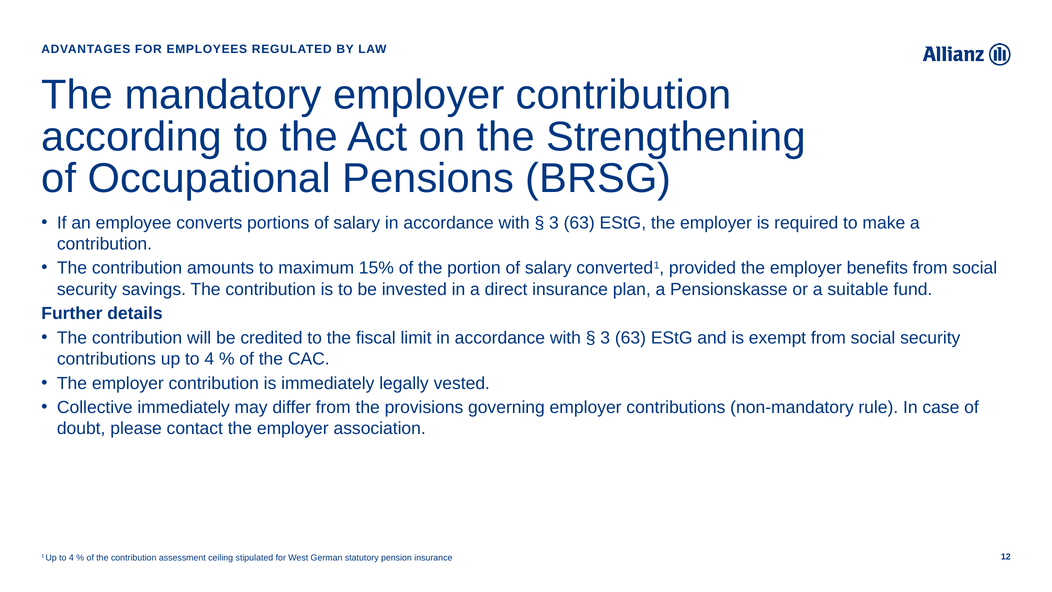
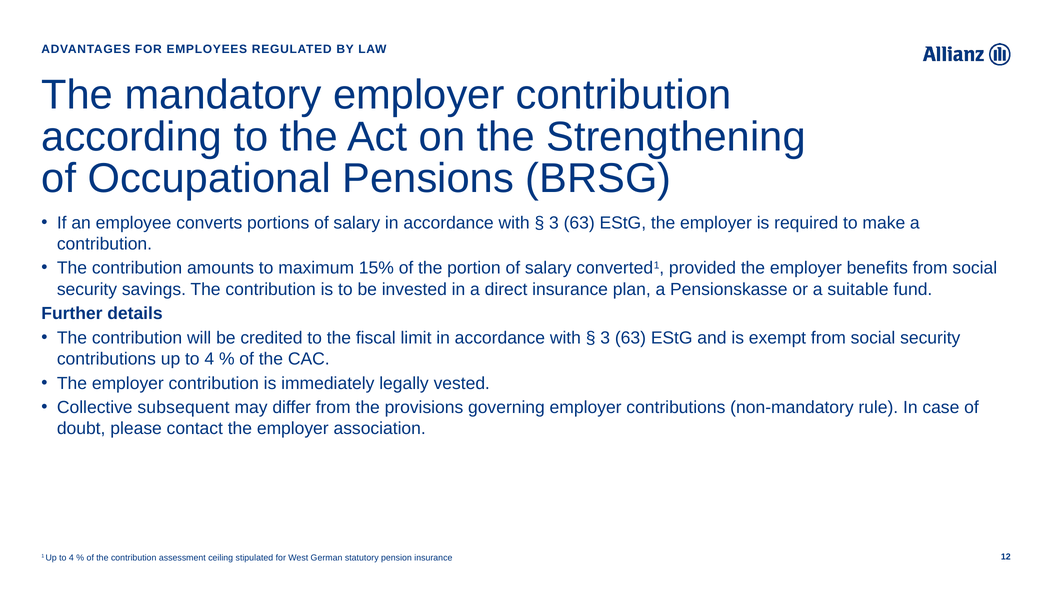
Collective immediately: immediately -> subsequent
